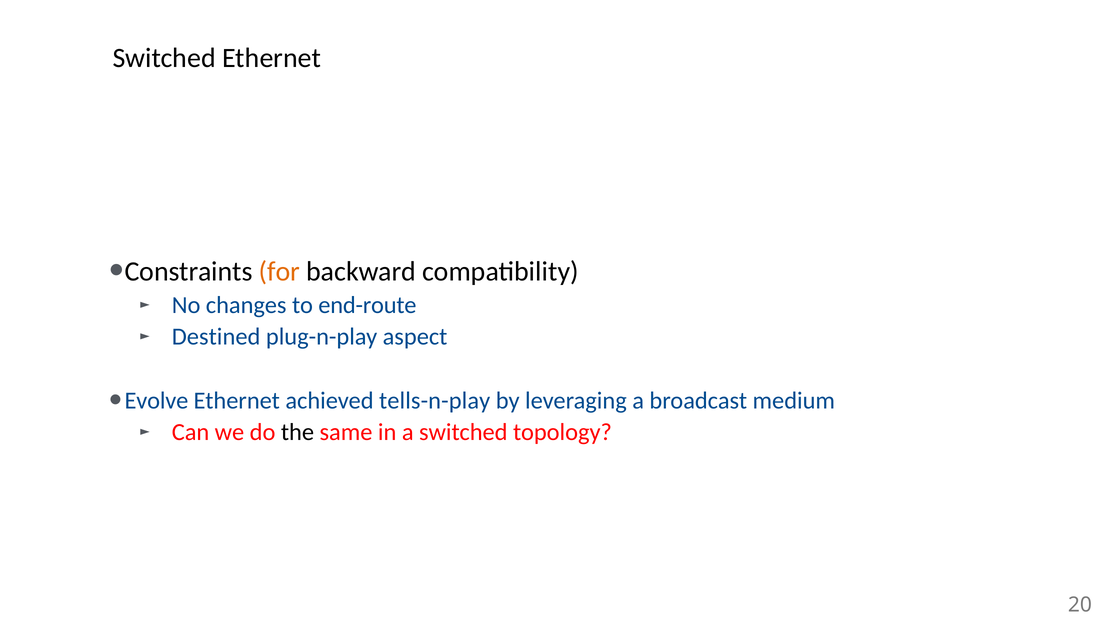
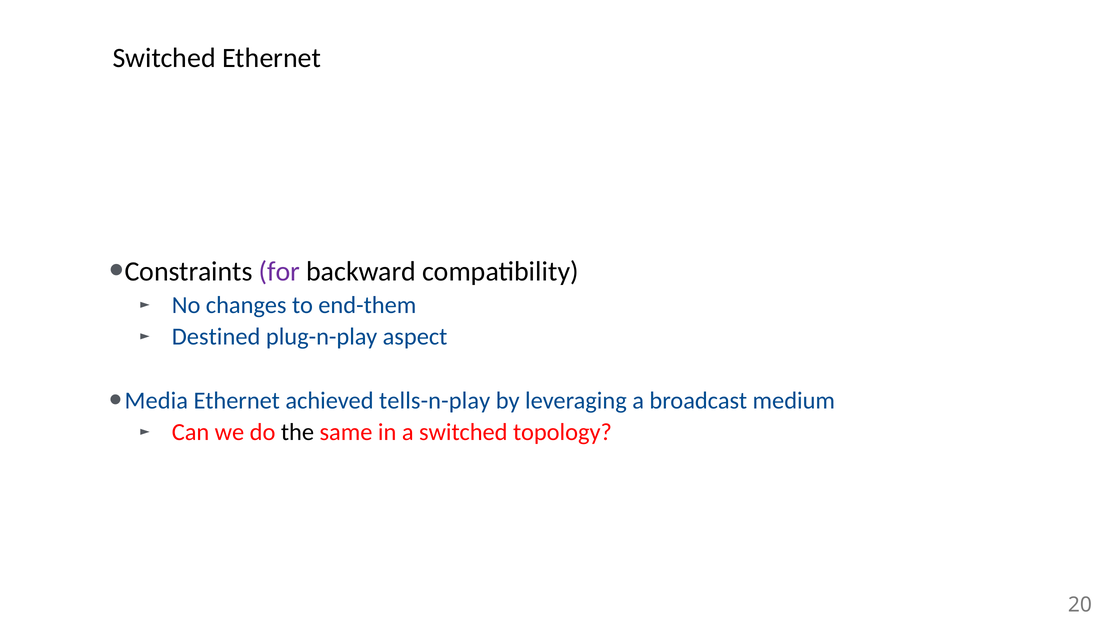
for colour: orange -> purple
end-route: end-route -> end-them
Evolve: Evolve -> Media
